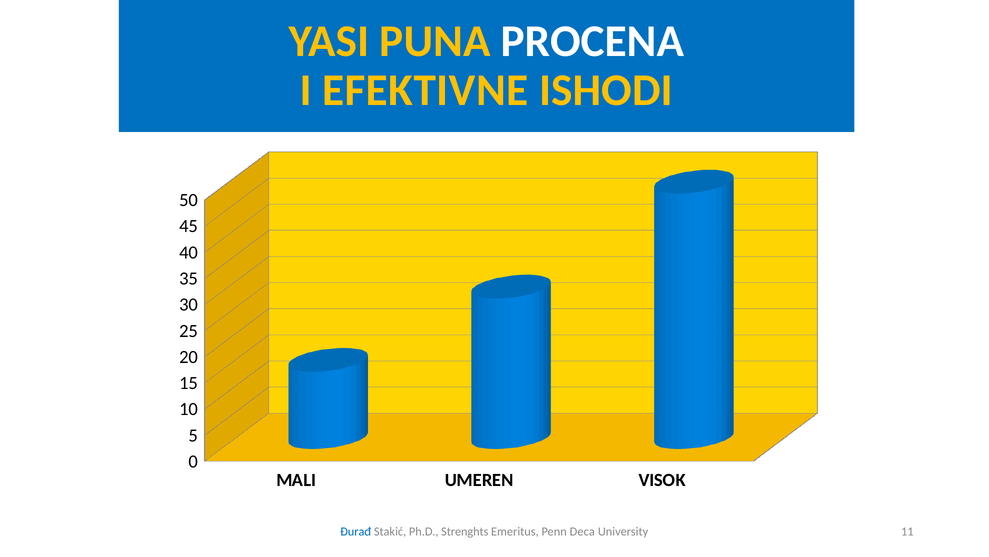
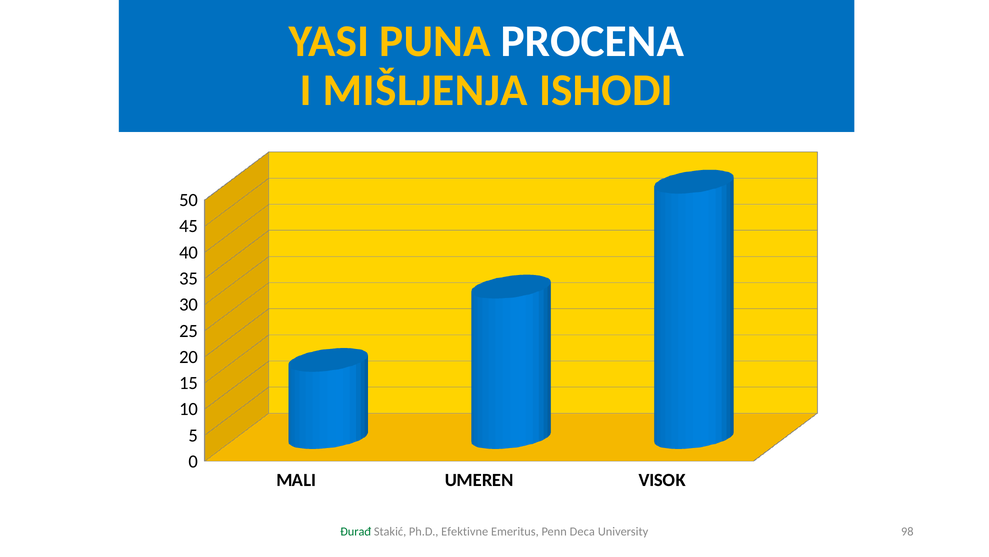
EFEKTIVNE: EFEKTIVNE -> MIŠLJENJA
Đurađ colour: blue -> green
Strenghts: Strenghts -> Efektivne
11: 11 -> 98
